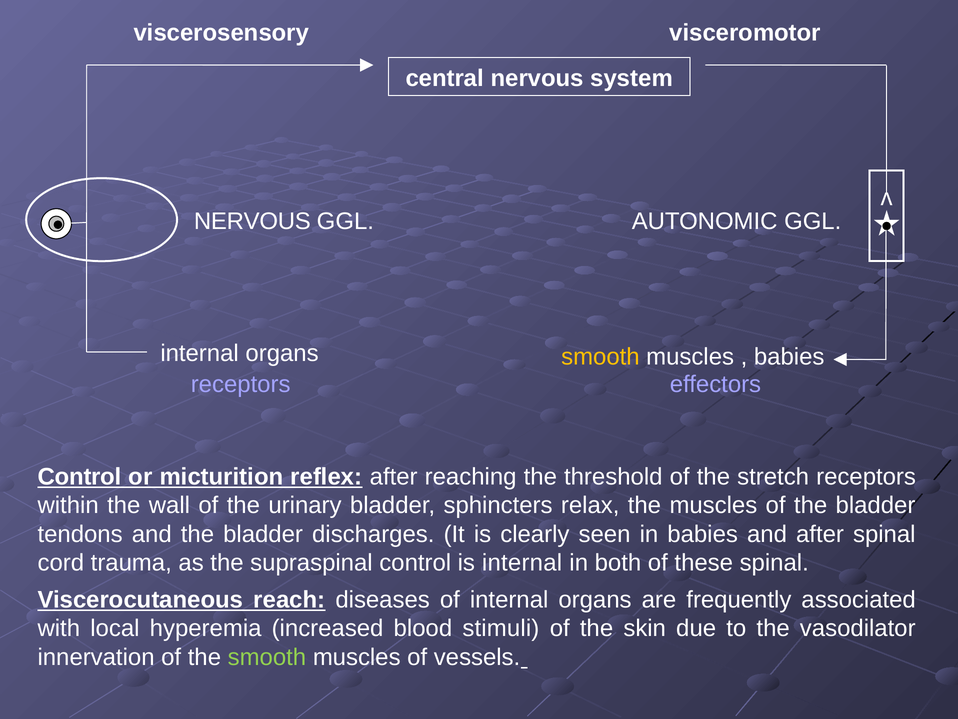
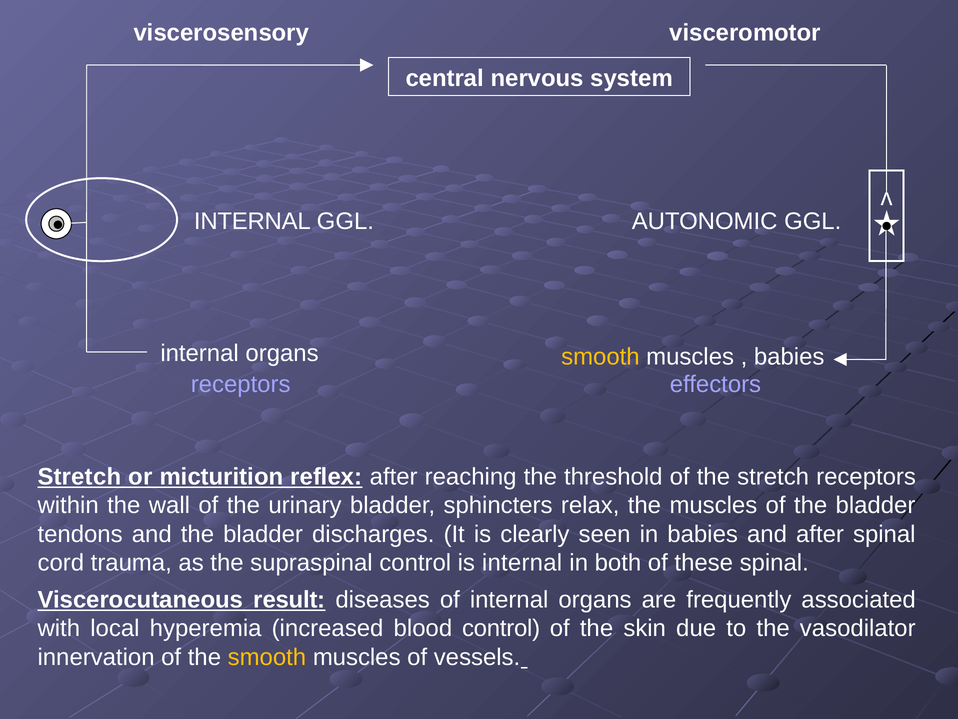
NERVOUS at (252, 221): NERVOUS -> INTERNAL
Control at (80, 476): Control -> Stretch
reach: reach -> result
blood stimuli: stimuli -> control
smooth at (267, 657) colour: light green -> yellow
